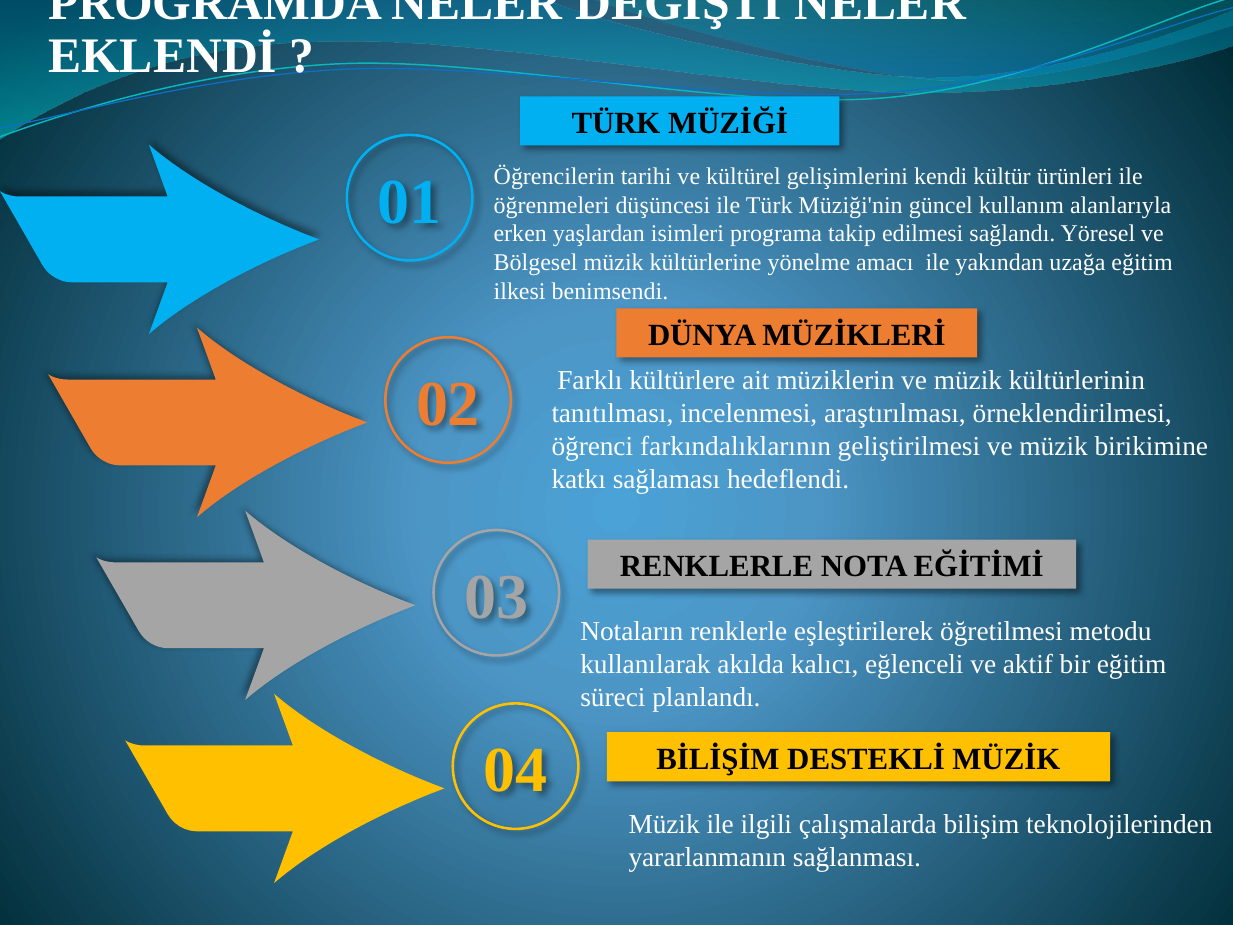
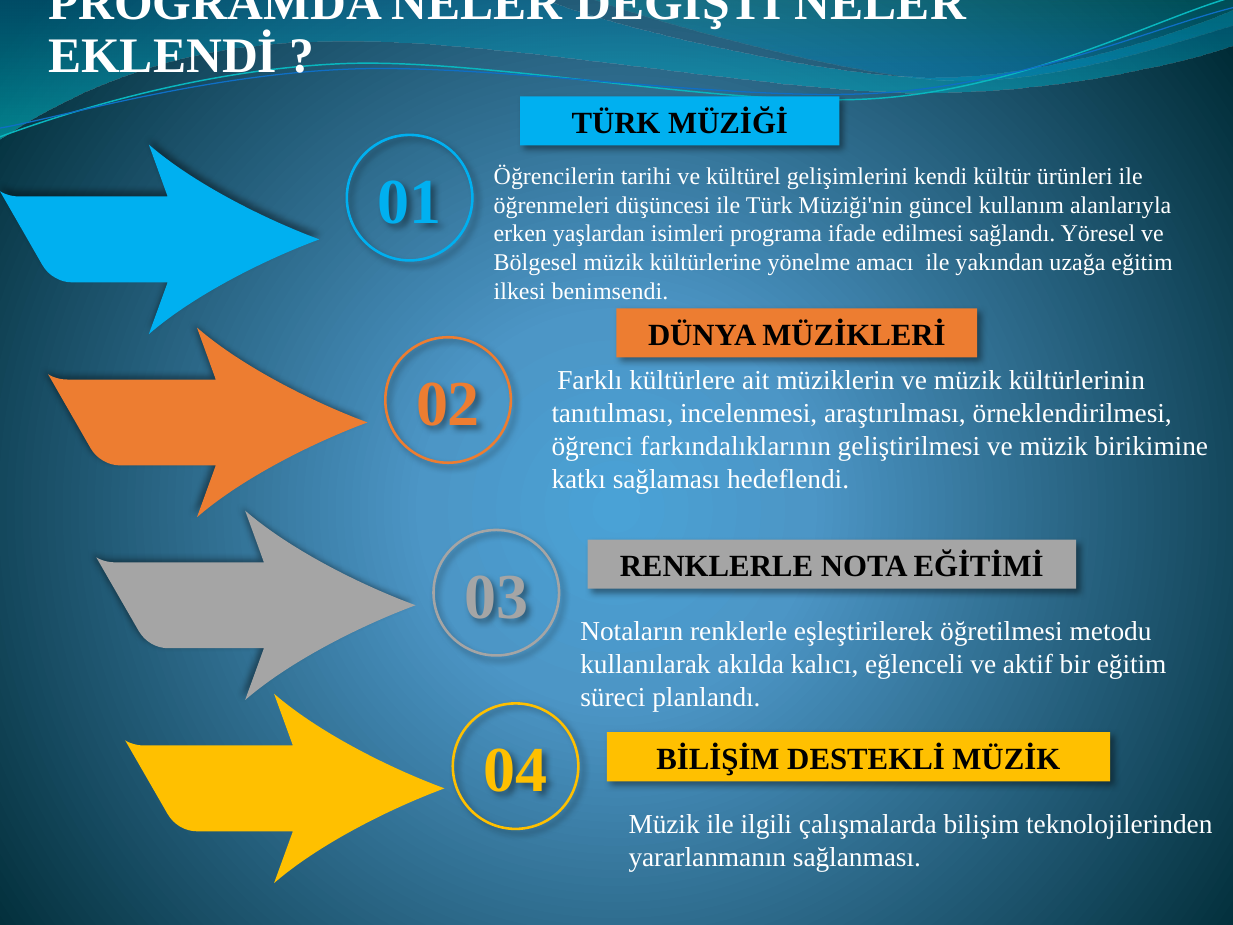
takip: takip -> ifade
